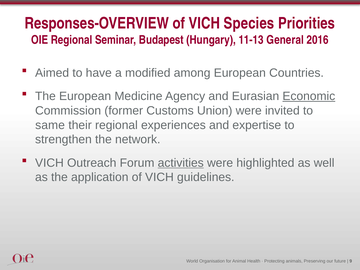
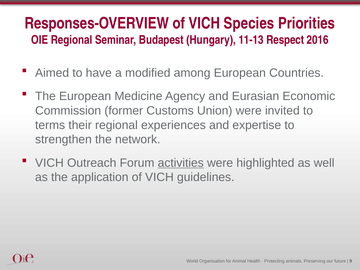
General: General -> Respect
Economic underline: present -> none
same: same -> terms
